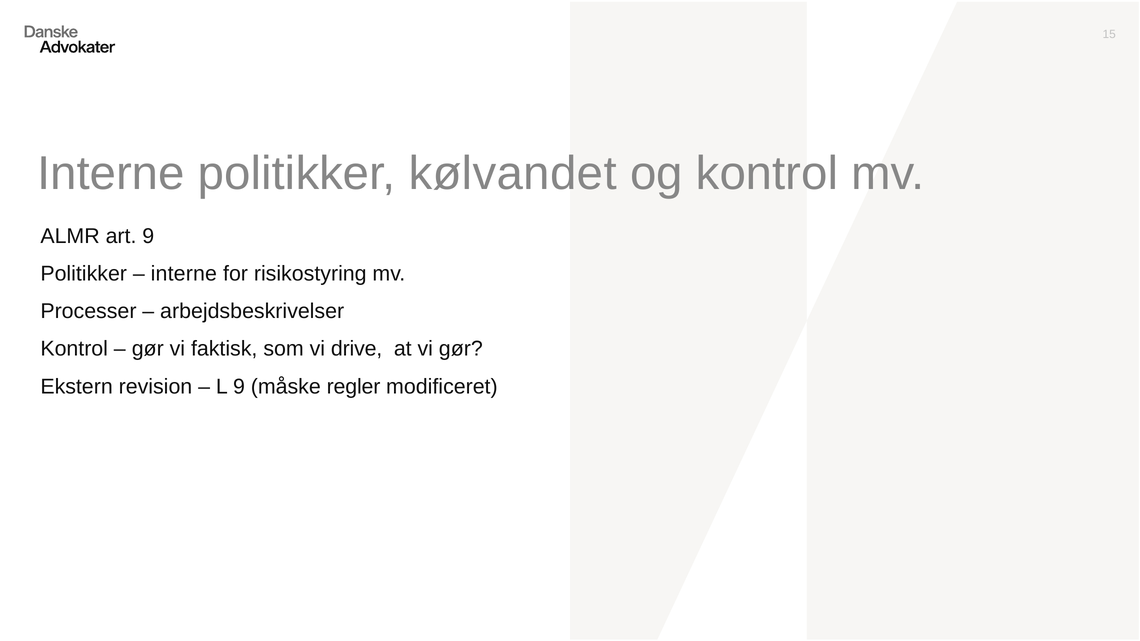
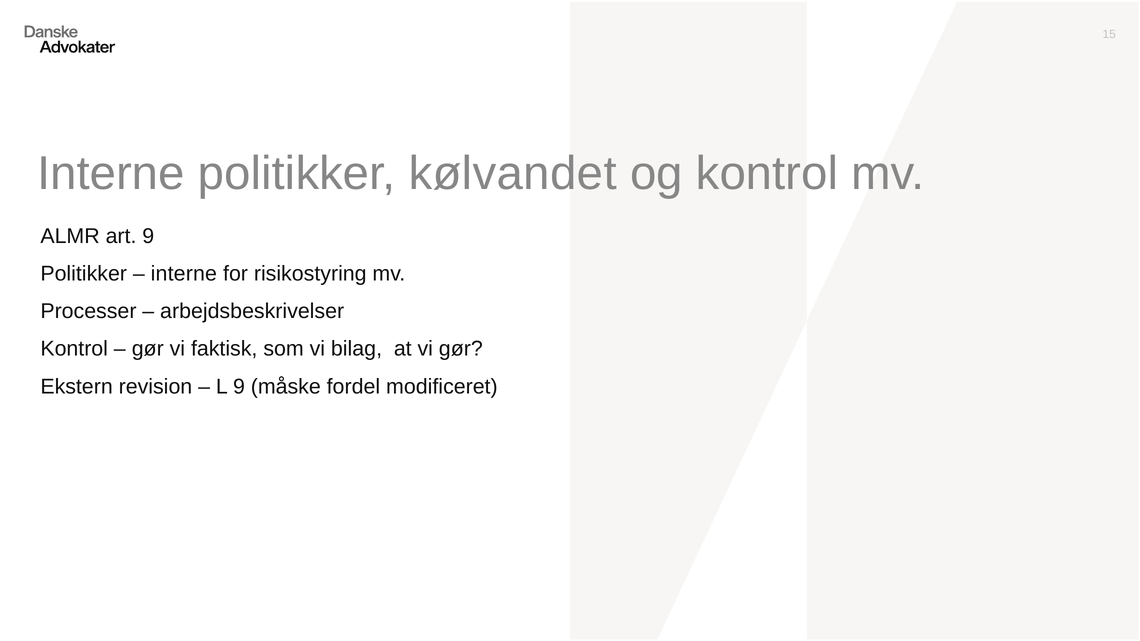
drive: drive -> bilag
regler: regler -> fordel
